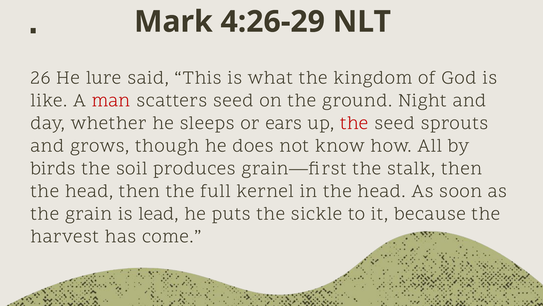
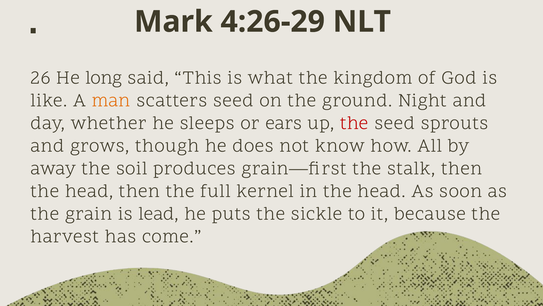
lure: lure -> long
man colour: red -> orange
birds: birds -> away
